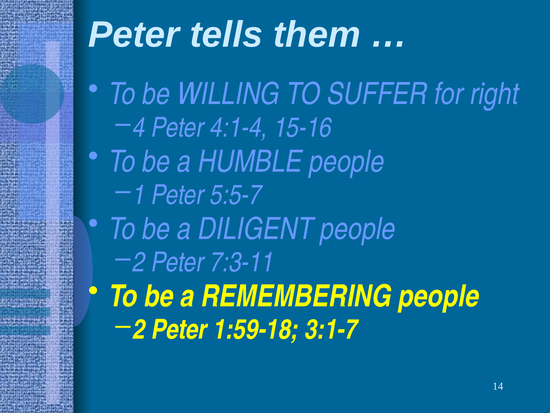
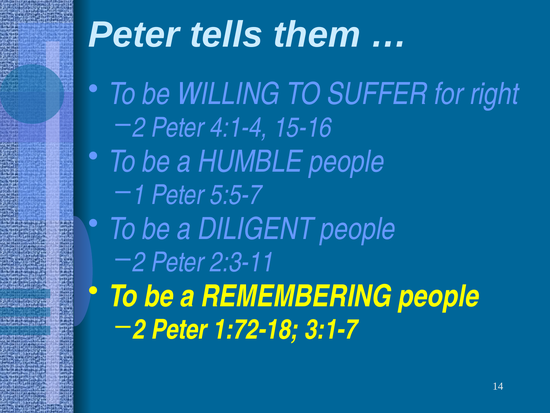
4 at (139, 128): 4 -> 2
7:3-11: 7:3-11 -> 2:3-11
1:59-18: 1:59-18 -> 1:72-18
